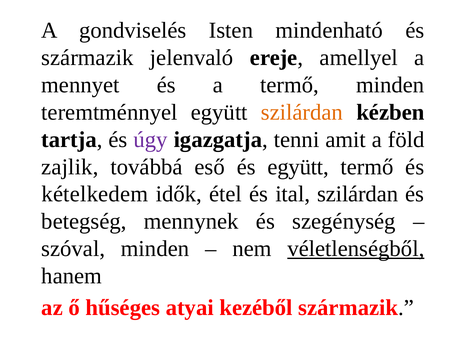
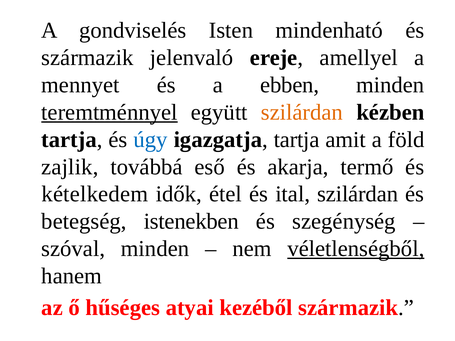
a termő: termő -> ebben
teremtménnyel underline: none -> present
úgy colour: purple -> blue
igazgatja tenni: tenni -> tartja
és együtt: együtt -> akarja
mennynek: mennynek -> istenekben
